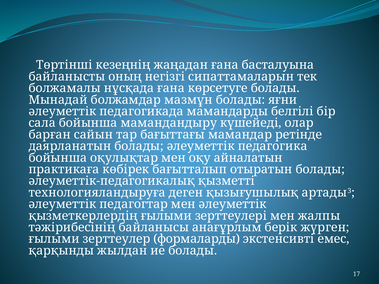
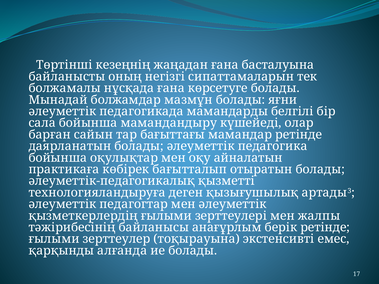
берік жүрген: жүрген -> ретінде
формаларды: формаларды -> тоқырауына
жылдан: жылдан -> алғанда
